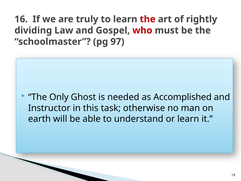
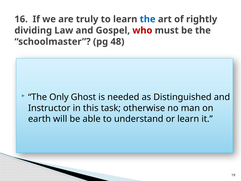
the at (148, 19) colour: red -> blue
97: 97 -> 48
Accomplished: Accomplished -> Distinguished
